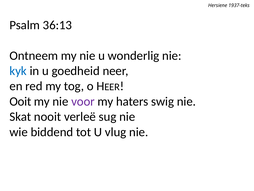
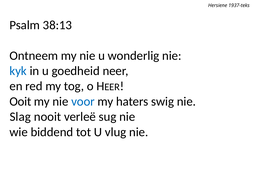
36:13: 36:13 -> 38:13
voor colour: purple -> blue
Skat: Skat -> Slag
